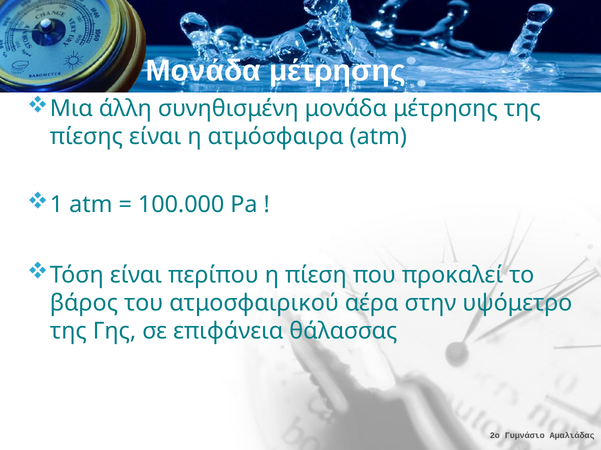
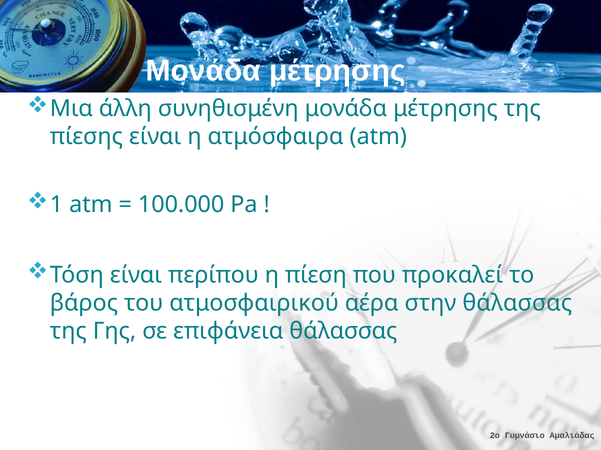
στην υψόμετρο: υψόμετρο -> θάλασσας
